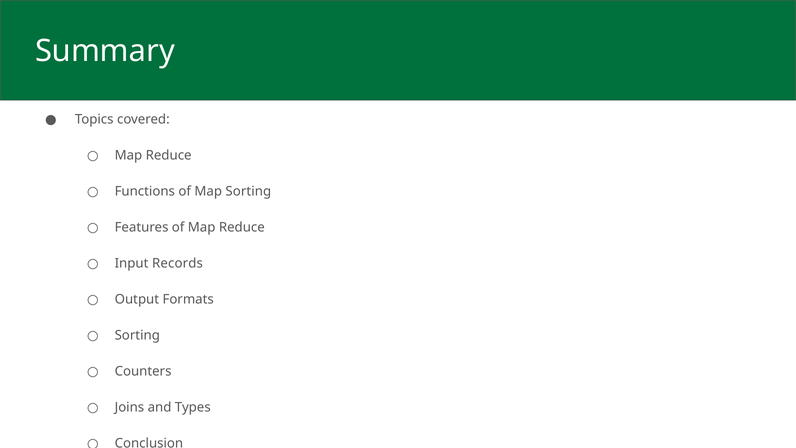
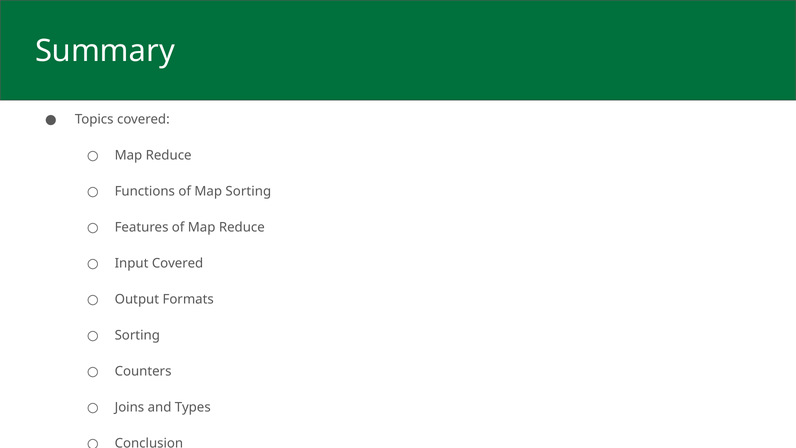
Input Records: Records -> Covered
